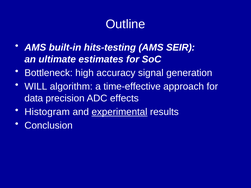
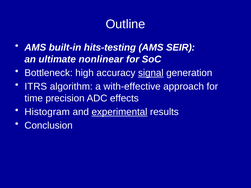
estimates: estimates -> nonlinear
signal underline: none -> present
WILL: WILL -> ITRS
time-effective: time-effective -> with-effective
data: data -> time
